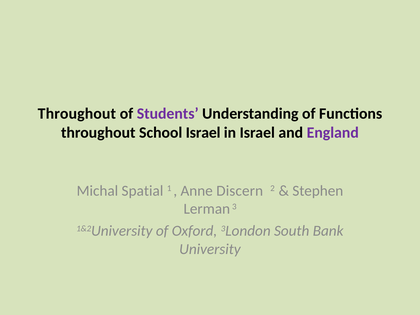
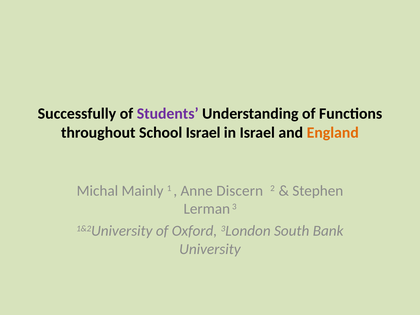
Throughout at (77, 114): Throughout -> Successfully
England colour: purple -> orange
Spatial: Spatial -> Mainly
